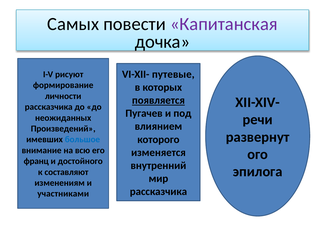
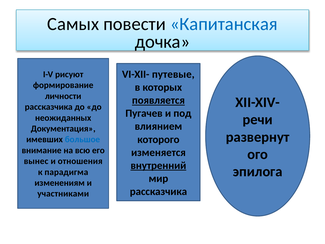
Капитанская colour: purple -> blue
Произведений: Произведений -> Документация
франц: франц -> вынес
достойного: достойного -> отношения
внутренний underline: none -> present
составляют: составляют -> парадигма
